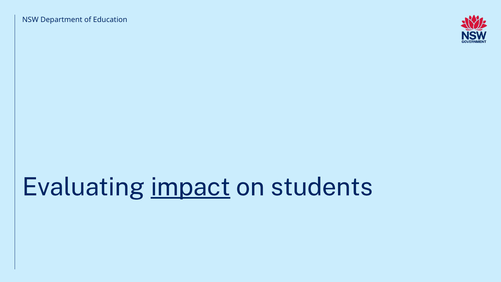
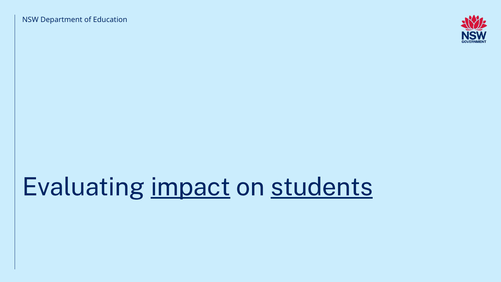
students underline: none -> present
